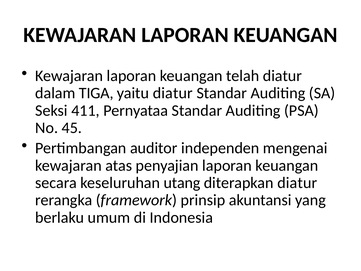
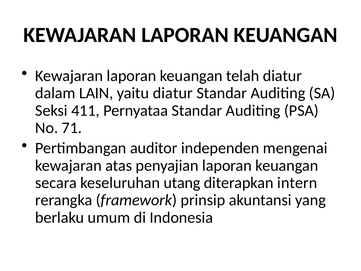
TIGA: TIGA -> LAIN
45: 45 -> 71
diterapkan diatur: diatur -> intern
